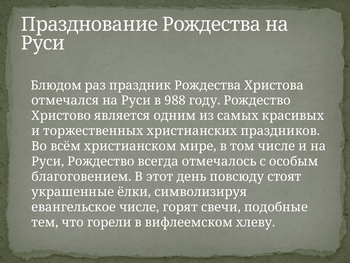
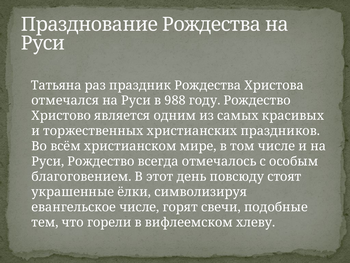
Блюдом: Блюдом -> Татьяна
